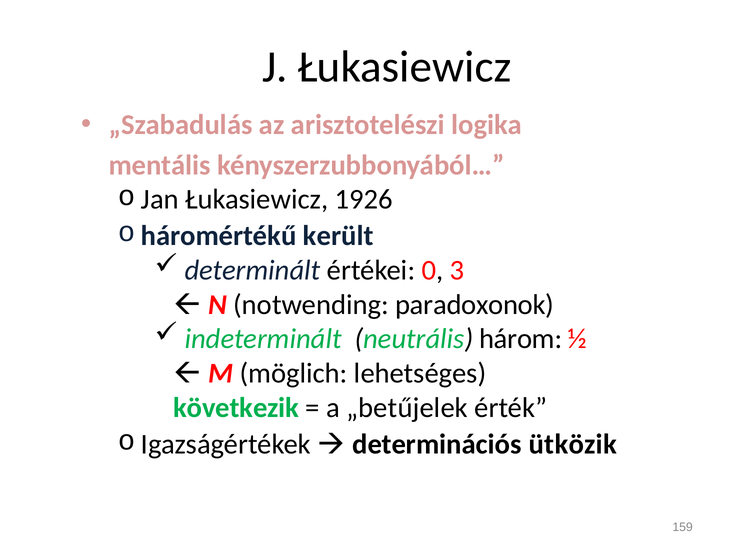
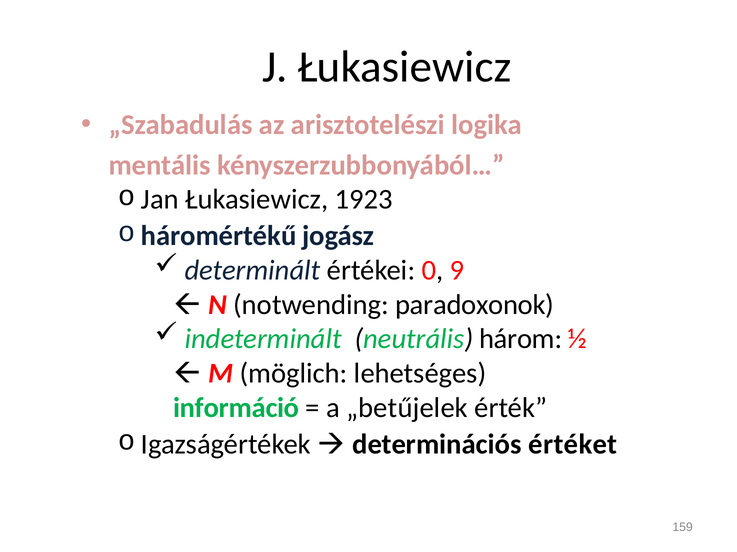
1926: 1926 -> 1923
került: került -> jogász
3: 3 -> 9
következik: következik -> információ
ütközik: ütközik -> értéket
